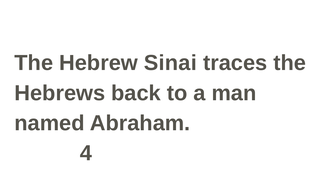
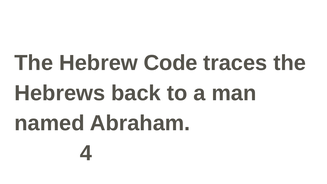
Sinai: Sinai -> Code
